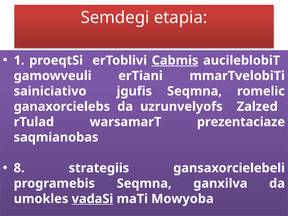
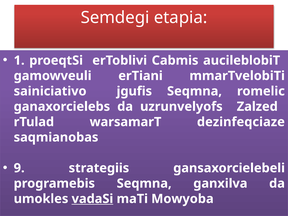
Cabmis underline: present -> none
prezentaciaze: prezentaciaze -> dezinfeqciaze
8: 8 -> 9
